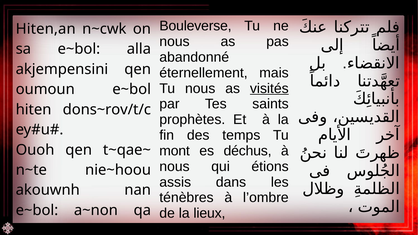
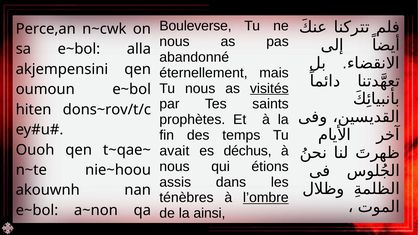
Hiten,an: Hiten,an -> Perce,an
mont: mont -> avait
l’ombre underline: none -> present
lieux: lieux -> ainsi
